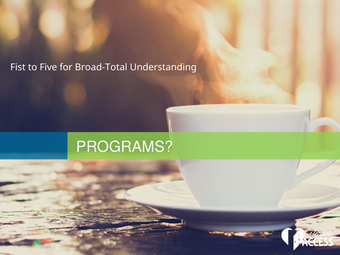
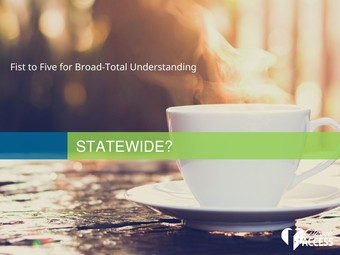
PROGRAMS: PROGRAMS -> STATEWIDE
